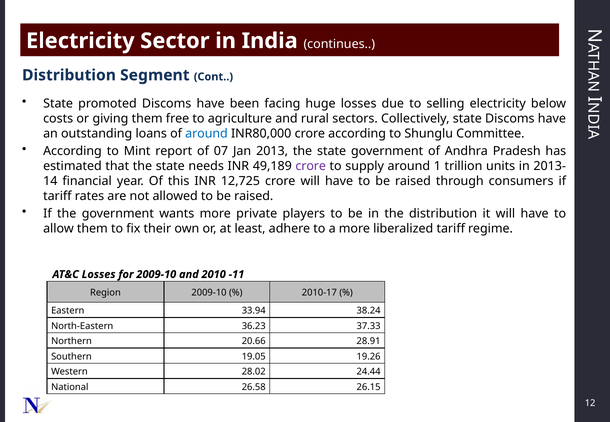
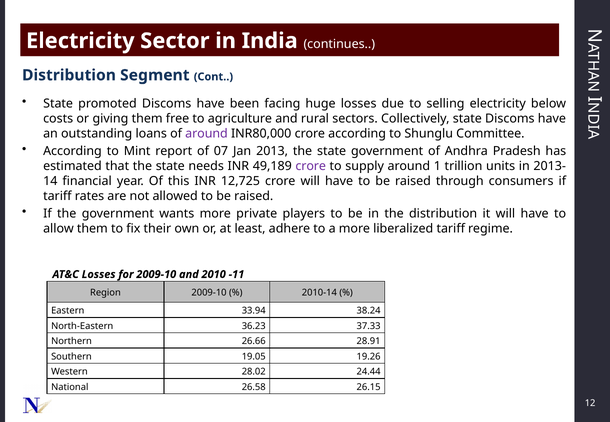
around at (206, 134) colour: blue -> purple
2010-17: 2010-17 -> 2010-14
20.66: 20.66 -> 26.66
